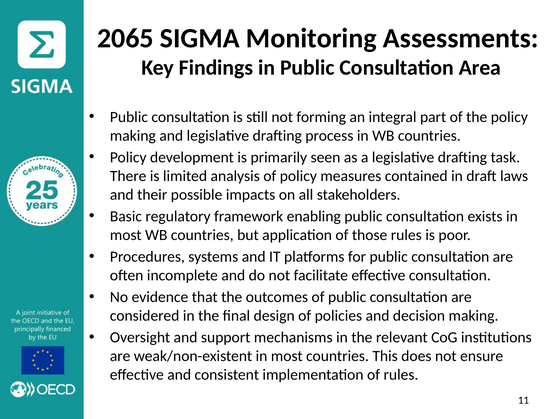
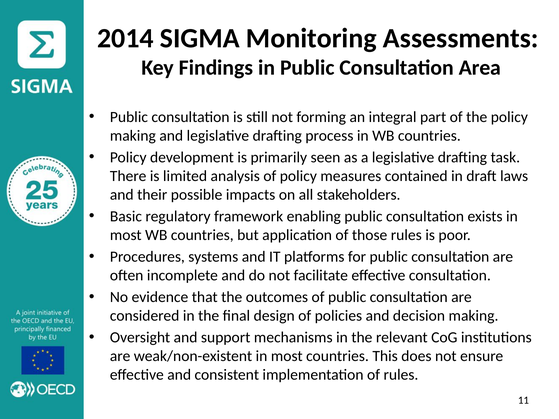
2065: 2065 -> 2014
